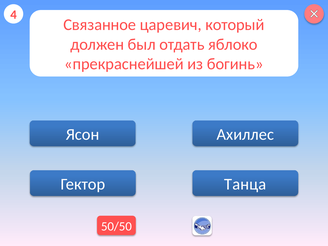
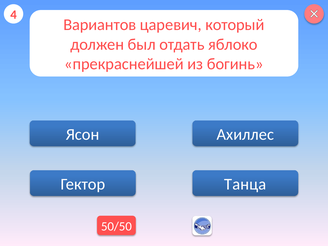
Связанное: Связанное -> Вариантов
